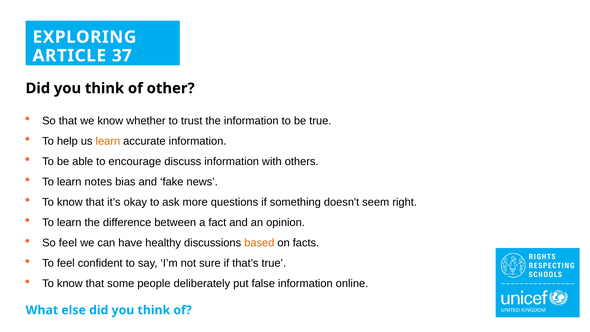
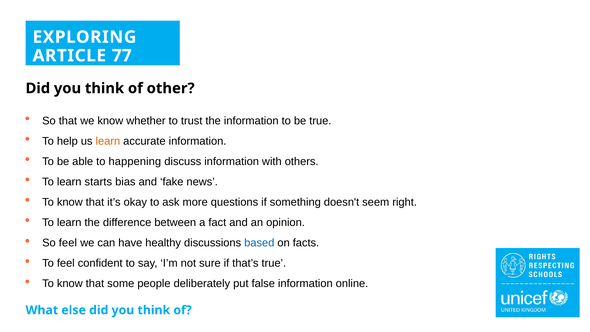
37: 37 -> 77
encourage: encourage -> happening
notes: notes -> starts
based colour: orange -> blue
